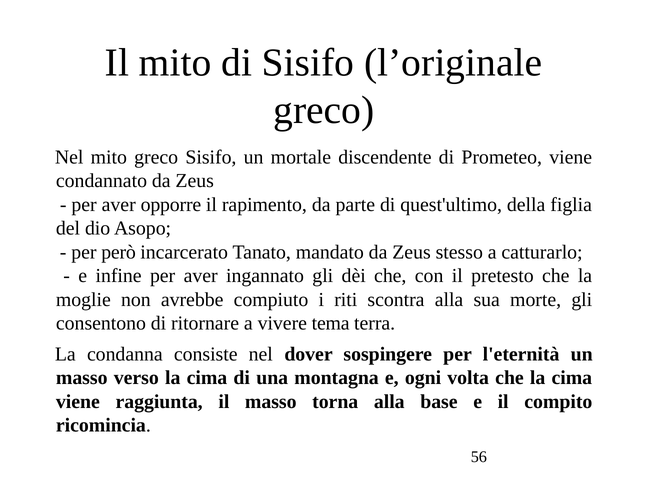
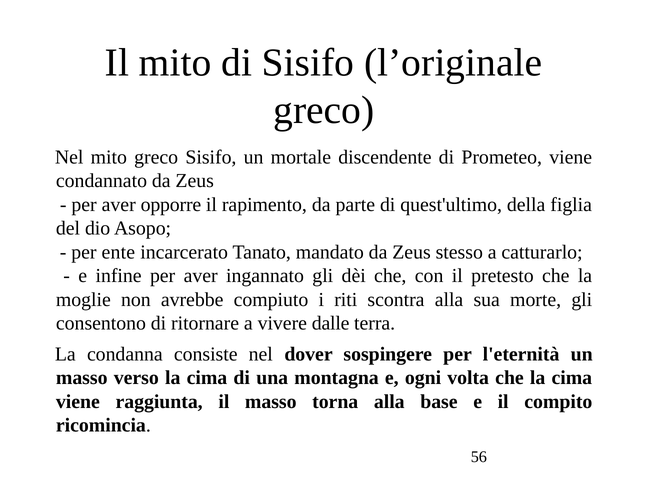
però: però -> ente
tema: tema -> dalle
